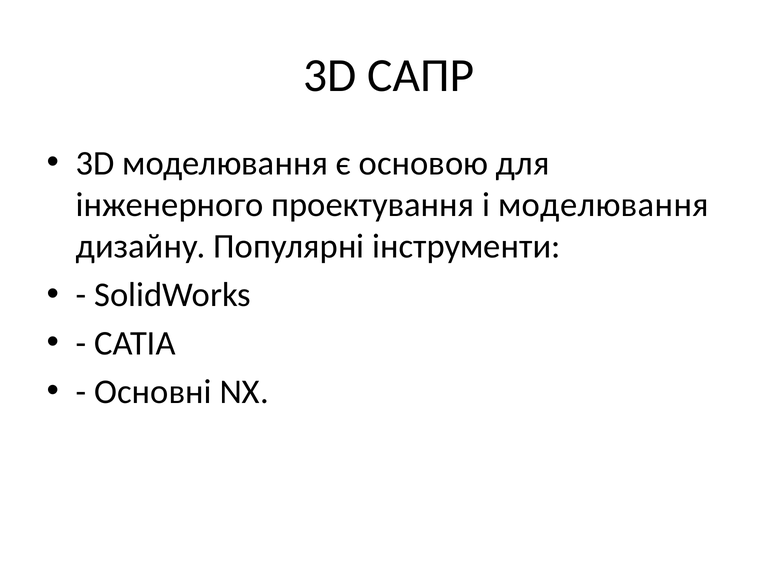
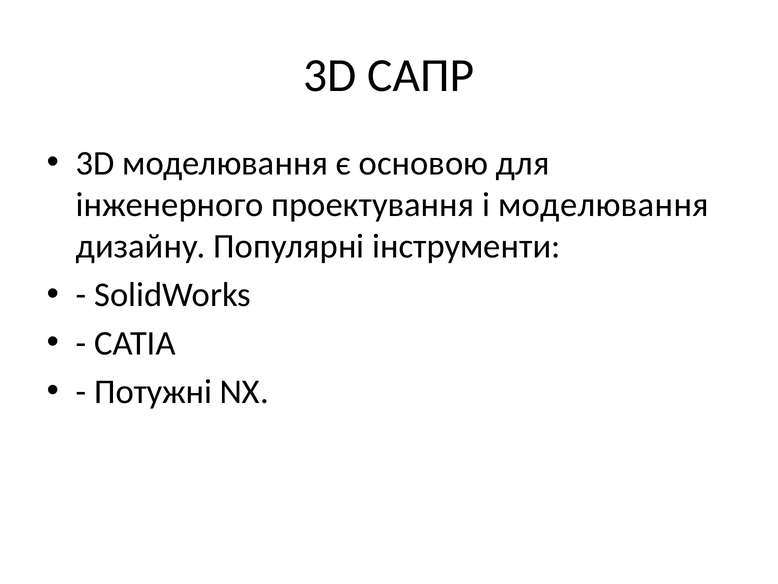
Основні: Основні -> Потужні
